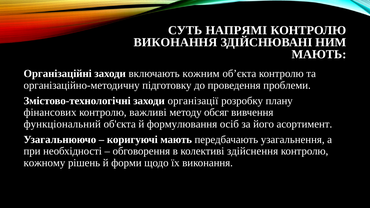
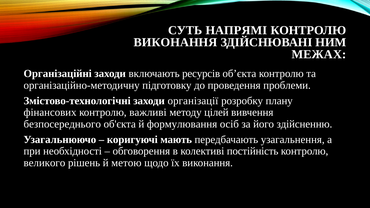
МАЮТЬ at (319, 54): МАЮТЬ -> МЕЖАХ
кожним: кожним -> ресурсів
обсяг: обсяг -> цілей
функціональний: функціональний -> безпосереднього
асортимент: асортимент -> здійсненню
здійснення: здійснення -> постійність
кожному: кожному -> великого
форми: форми -> метою
